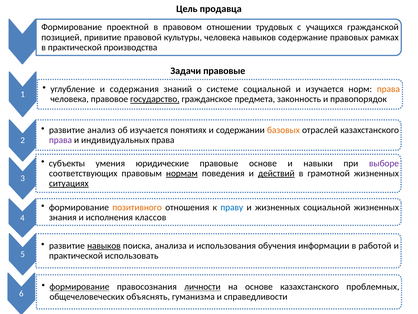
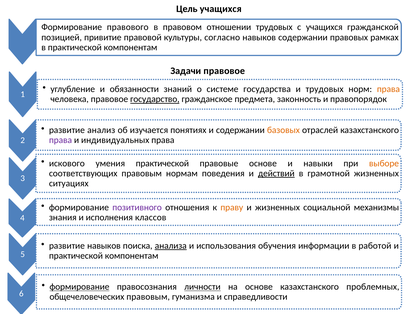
Цель продавца: продавца -> учащихся
проектной: проектной -> правового
культуры человека: человека -> согласно
навыков содержание: содержание -> содержании
в практической производства: производства -> компонентам
Задачи правовые: правовые -> правовое
содержания: содержания -> обязанности
системе социальной: социальной -> государства
и изучается: изучается -> трудовых
субъекты: субъекты -> искового
умения юридические: юридические -> практической
выборе colour: purple -> orange
нормам underline: present -> none
ситуациях underline: present -> none
позитивного colour: orange -> purple
праву colour: blue -> orange
социальной жизненных: жизненных -> механизмы
навыков at (104, 245) underline: present -> none
анализа underline: none -> present
использовать at (132, 255): использовать -> компонентам
общечеловеческих объяснять: объяснять -> правовым
